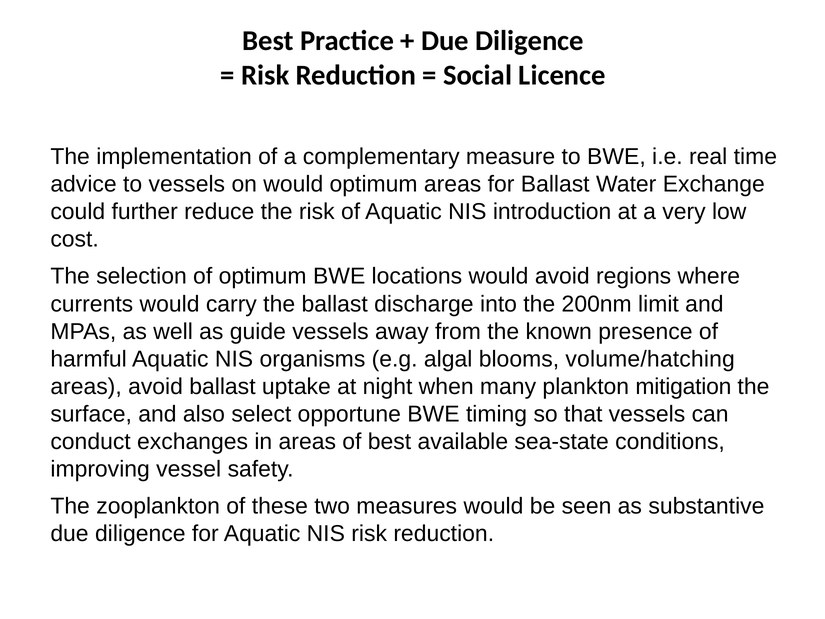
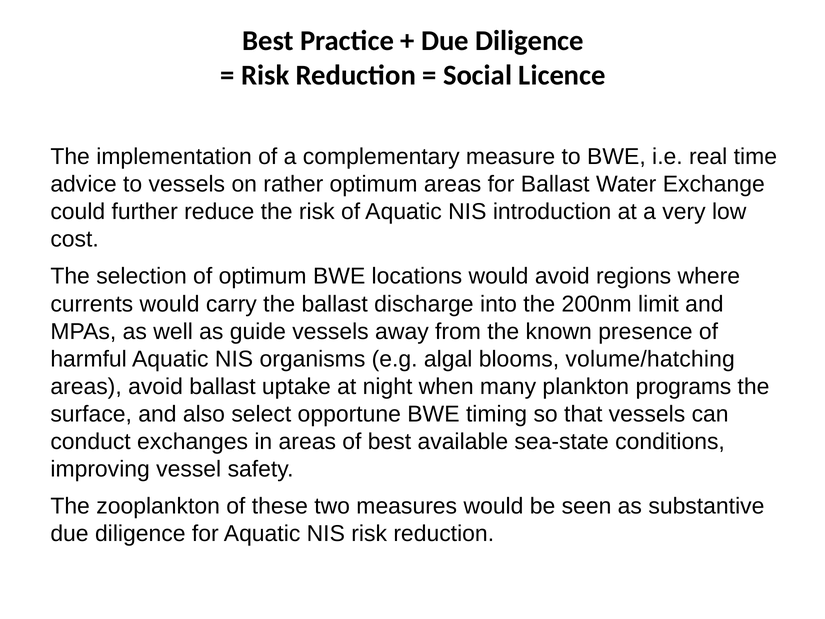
on would: would -> rather
mitigation: mitigation -> programs
